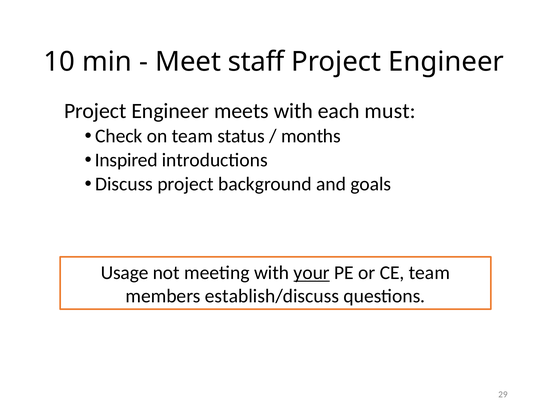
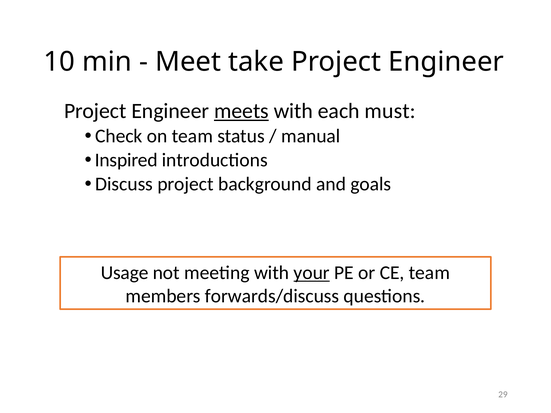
staff: staff -> take
meets underline: none -> present
months: months -> manual
establish/discuss: establish/discuss -> forwards/discuss
